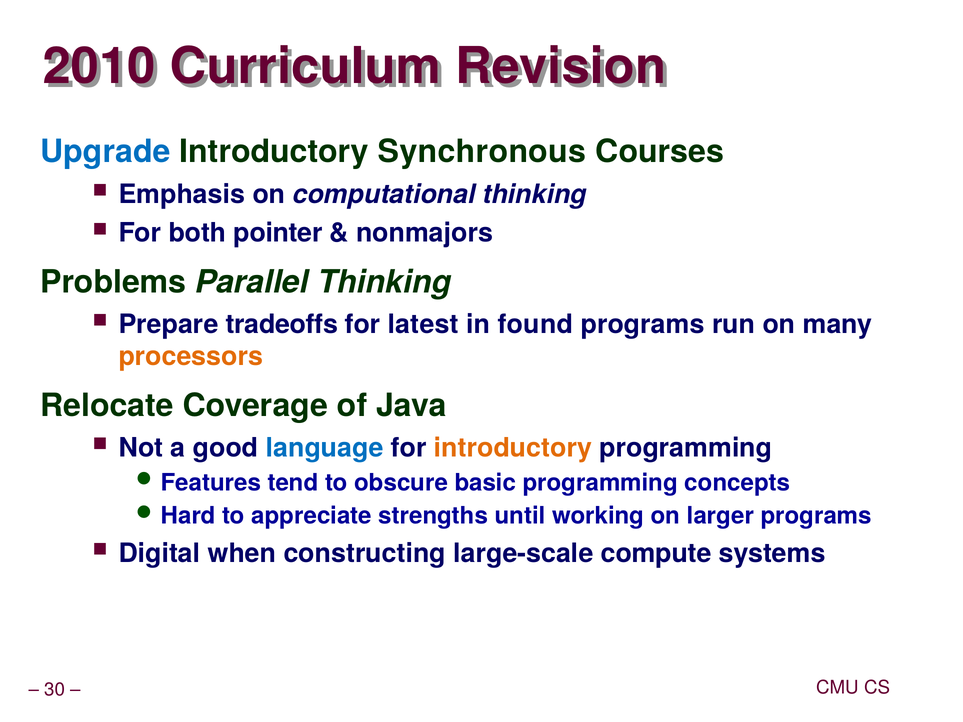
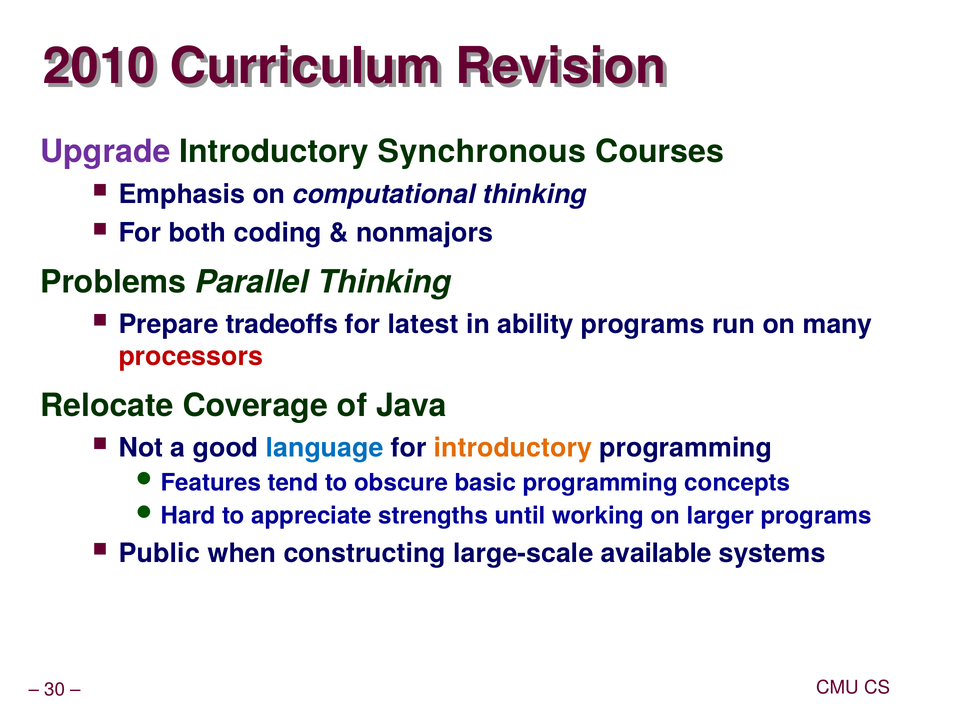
Upgrade colour: blue -> purple
pointer: pointer -> coding
found: found -> ability
processors colour: orange -> red
Digital: Digital -> Public
compute: compute -> available
